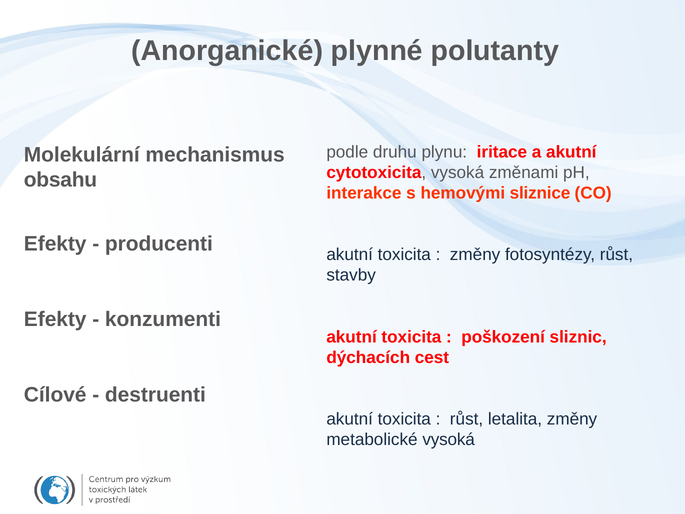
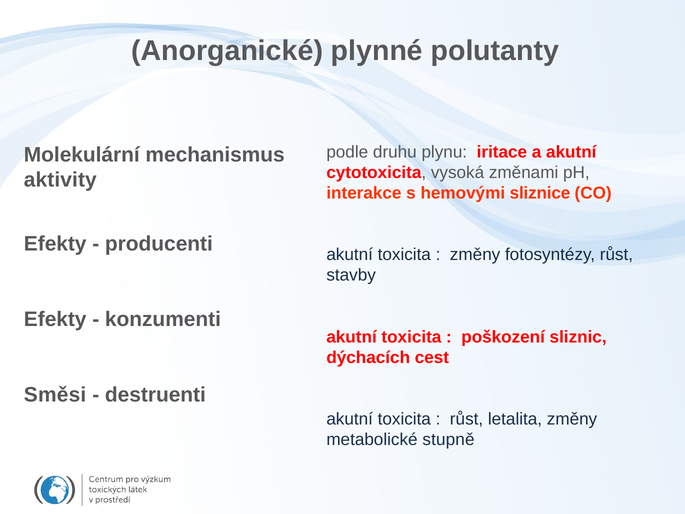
obsahu: obsahu -> aktivity
Cílové: Cílové -> Směsi
metabolické vysoká: vysoká -> stupně
